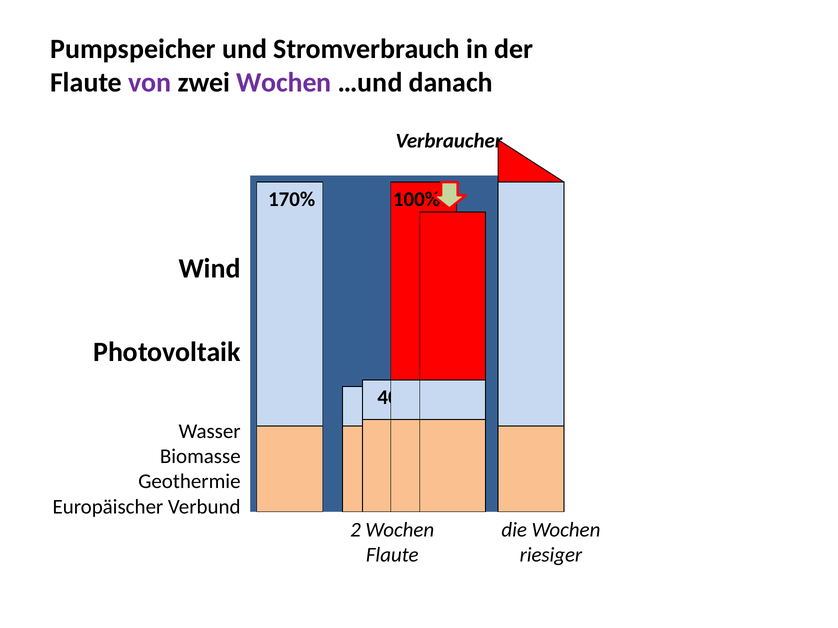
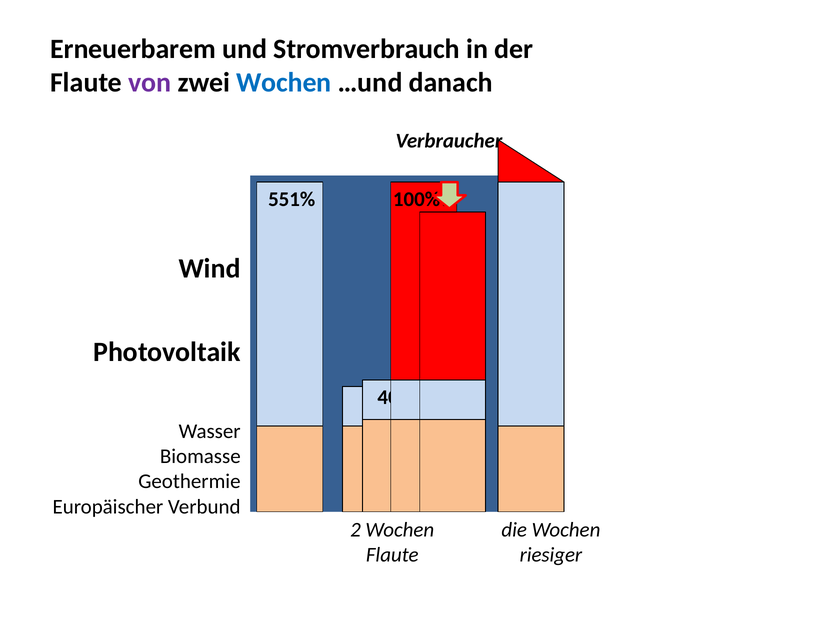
Pumpspeicher: Pumpspeicher -> Erneuerbarem
Wochen at (284, 83) colour: purple -> blue
170%: 170% -> 551%
